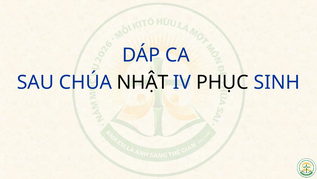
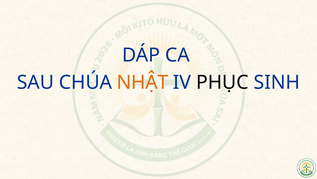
NHẬT colour: black -> orange
